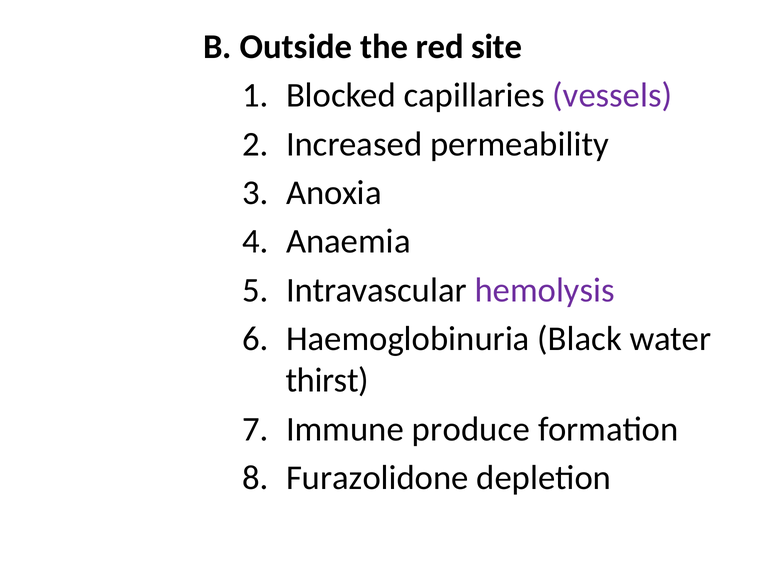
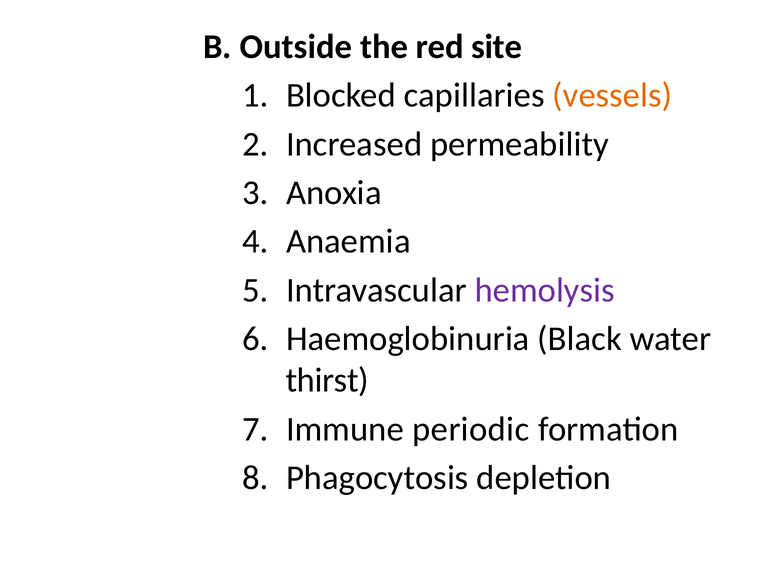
vessels colour: purple -> orange
produce: produce -> periodic
Furazolidone: Furazolidone -> Phagocytosis
